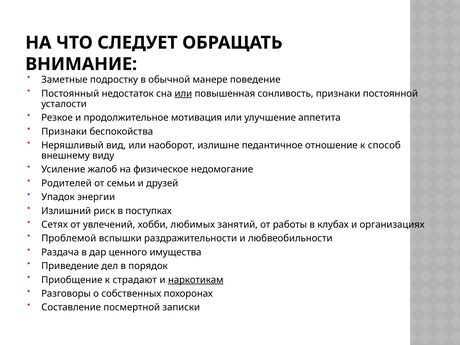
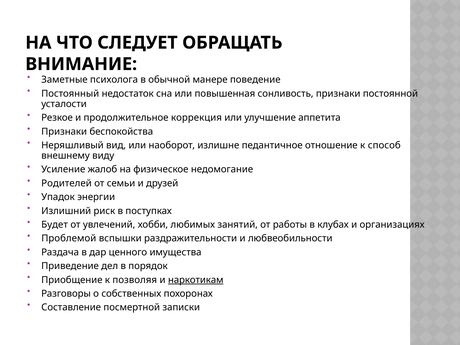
подростку: подростку -> психолога
или at (183, 94) underline: present -> none
мотивация: мотивация -> коррекция
Сетях: Сетях -> Будет
страдают: страдают -> позволяя
